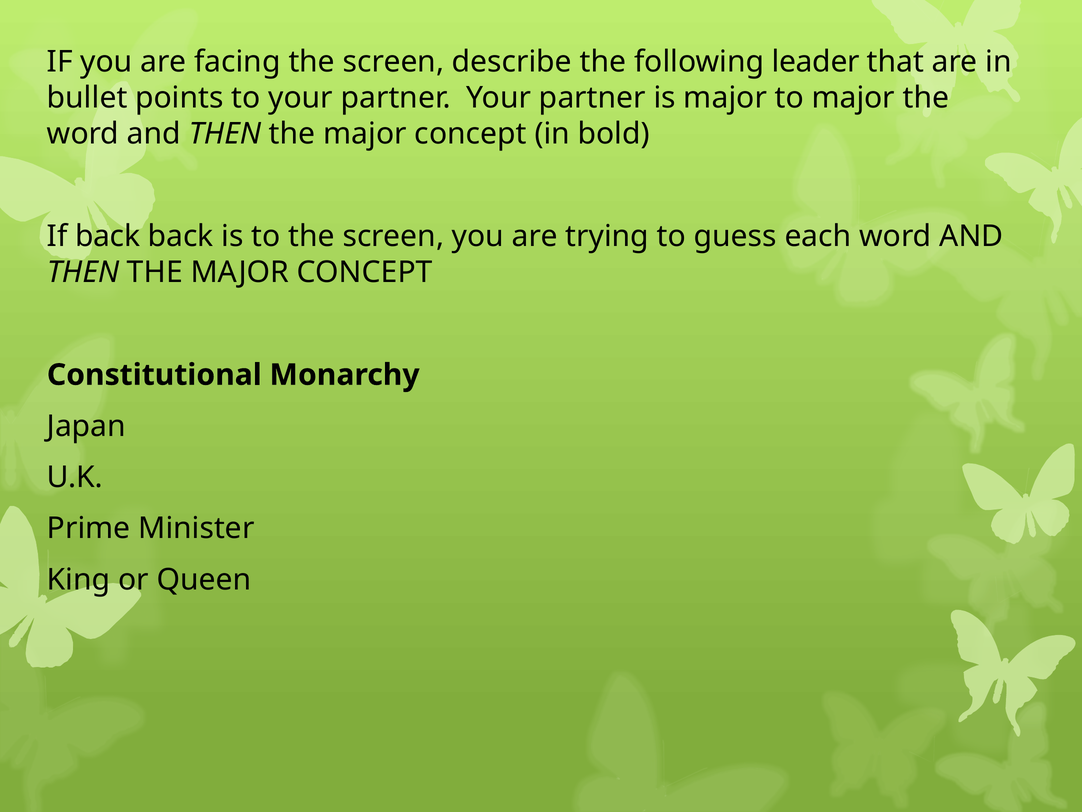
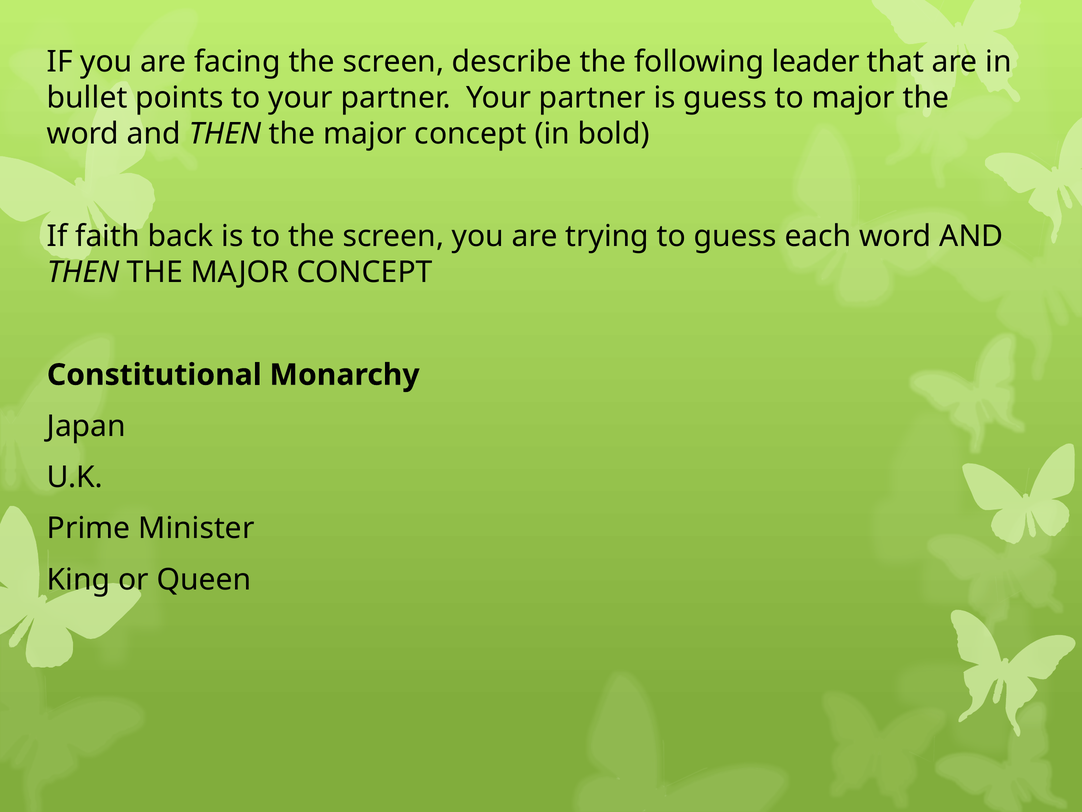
is major: major -> guess
If back: back -> faith
